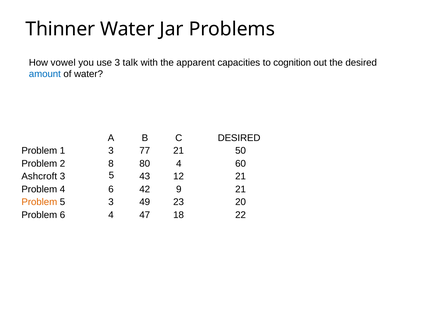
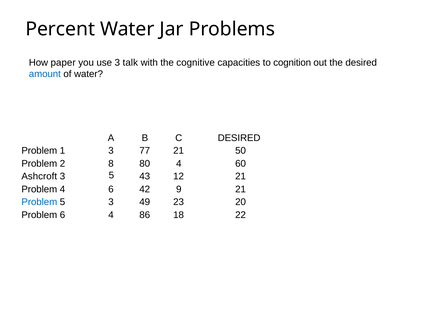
Thinner: Thinner -> Percent
vowel: vowel -> paper
apparent: apparent -> cognitive
Problem at (39, 202) colour: orange -> blue
47: 47 -> 86
